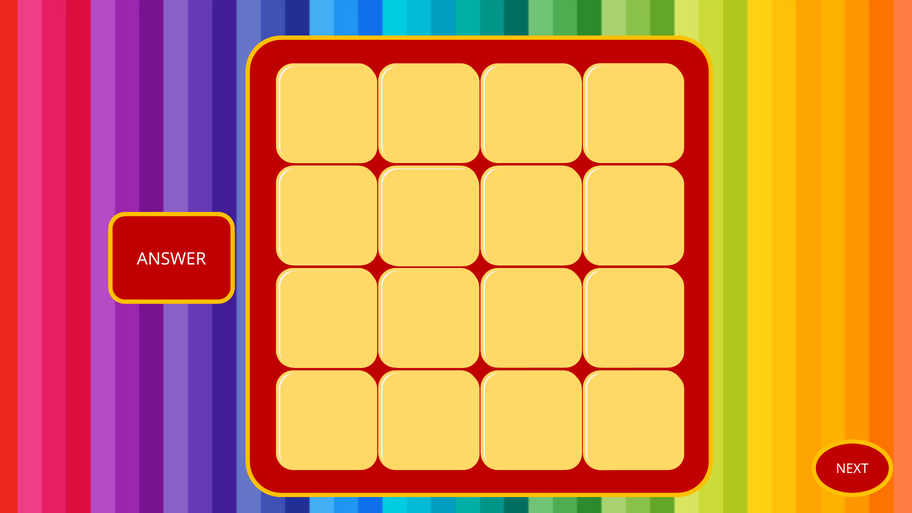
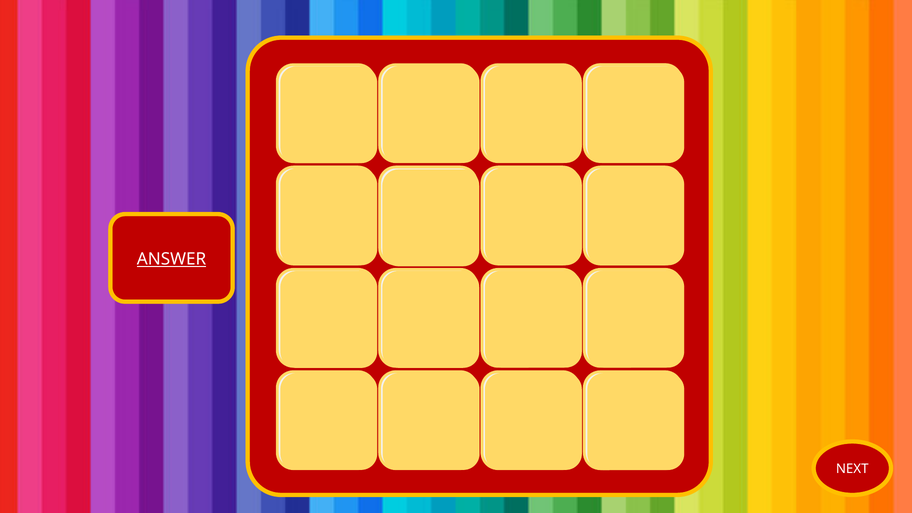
ANSWER underline: none -> present
